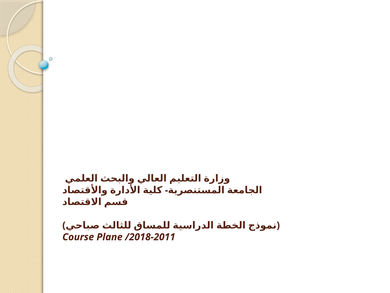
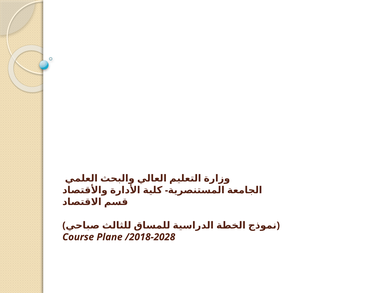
/2018-2011: /2018-2011 -> /2018-2028
